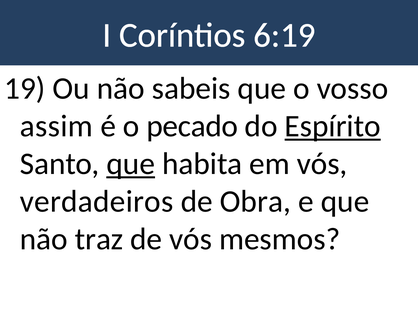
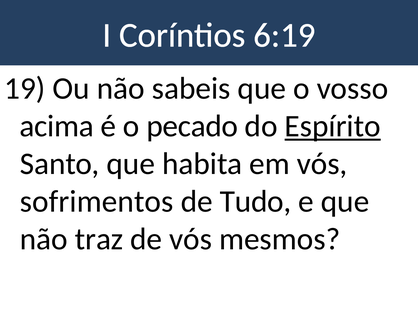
assim: assim -> acima
que at (131, 164) underline: present -> none
verdadeiros: verdadeiros -> sofrimentos
Obra: Obra -> Tudo
